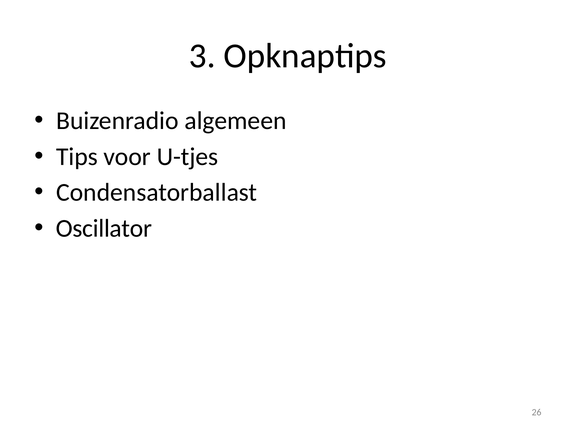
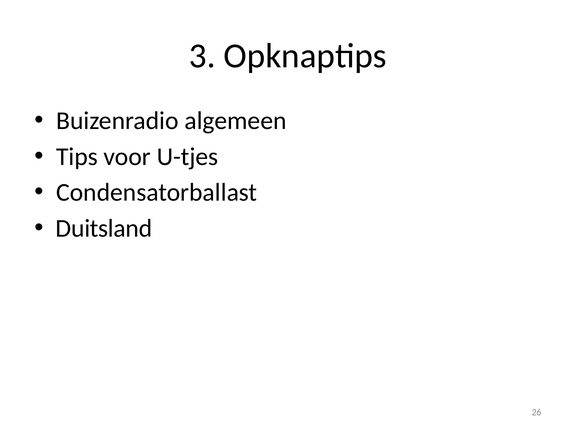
Oscillator: Oscillator -> Duitsland
